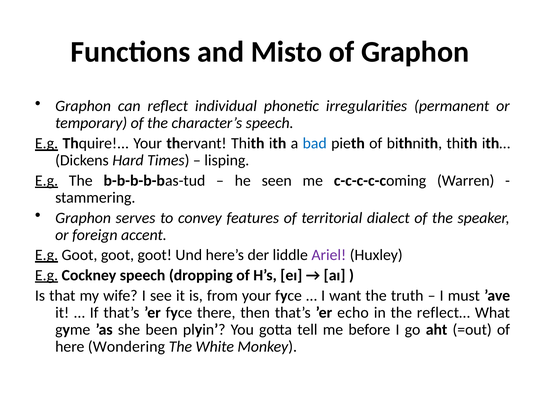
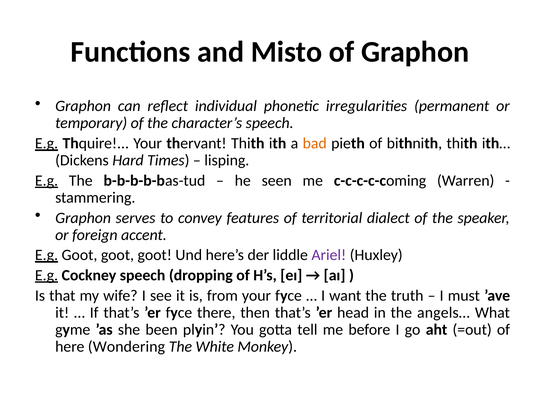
bad colour: blue -> orange
echo: echo -> head
reflect…: reflect… -> angels…
